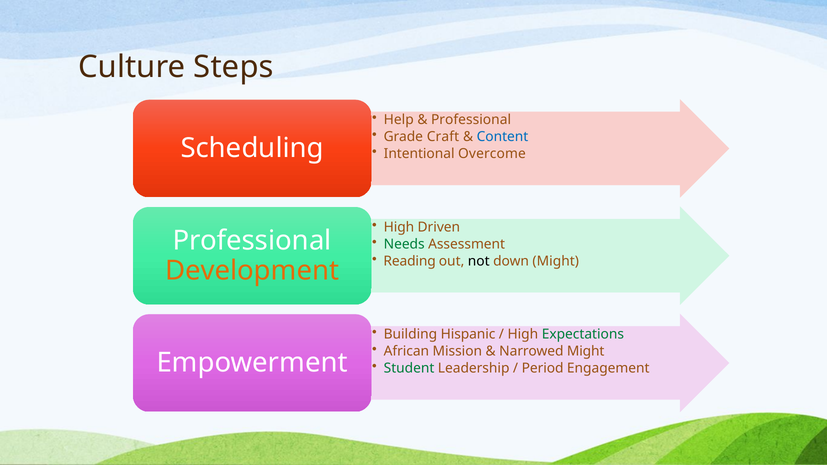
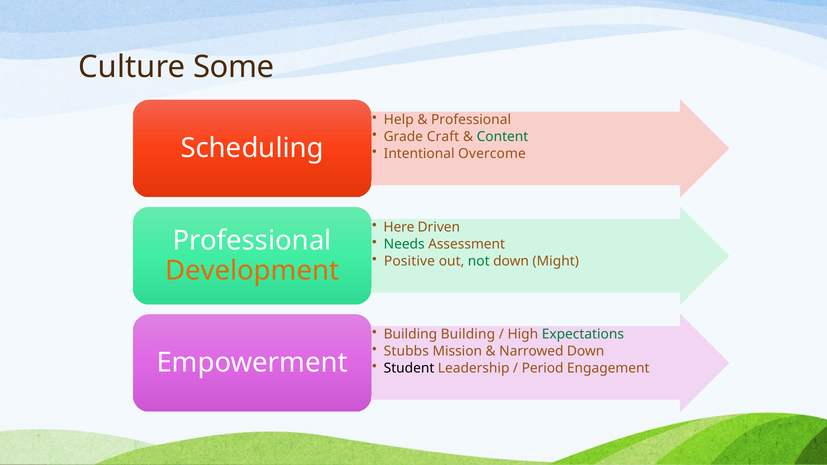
Steps: Steps -> Some
Content colour: blue -> green
High at (399, 227): High -> Here
Reading: Reading -> Positive
not colour: black -> green
Building Hispanic: Hispanic -> Building
African: African -> Stubbs
Narrowed Might: Might -> Down
Student colour: green -> black
